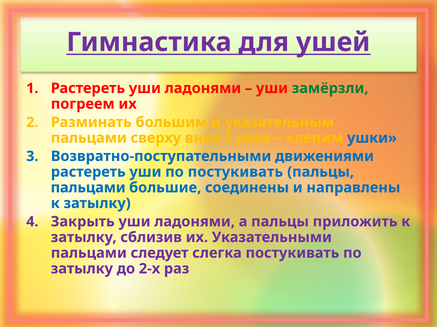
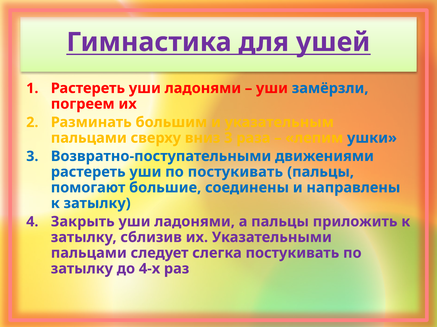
замёрзли colour: green -> blue
пальцами at (88, 188): пальцами -> помогают
2-х: 2-х -> 4-х
